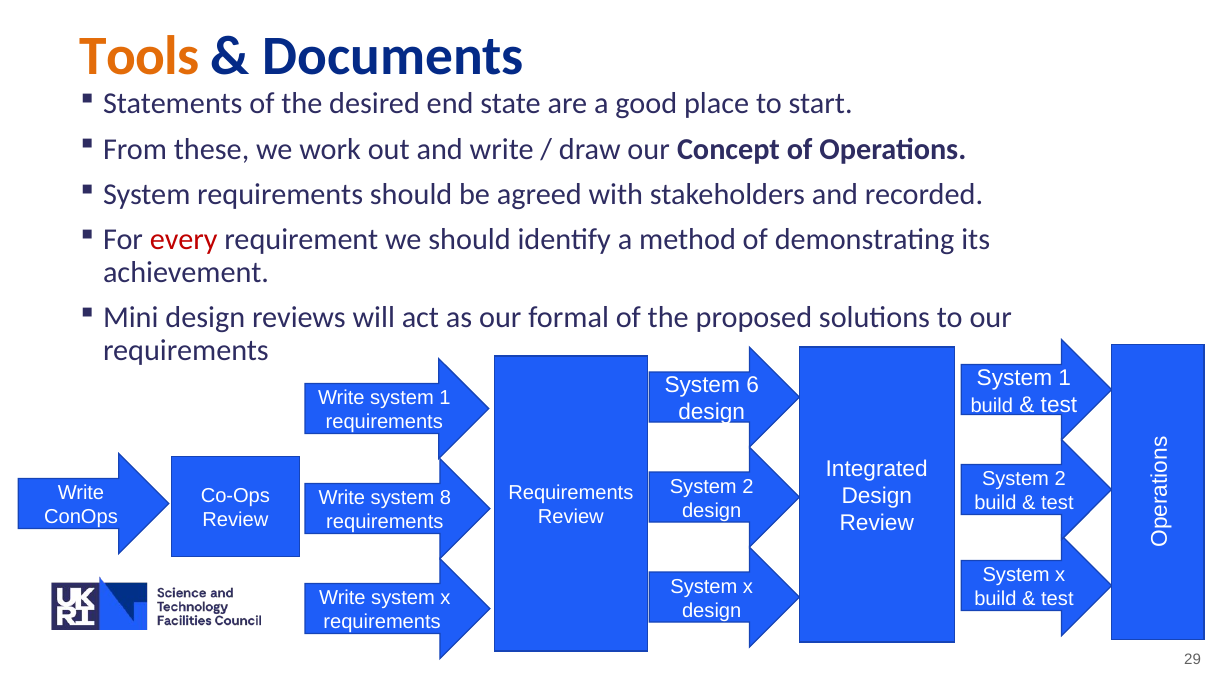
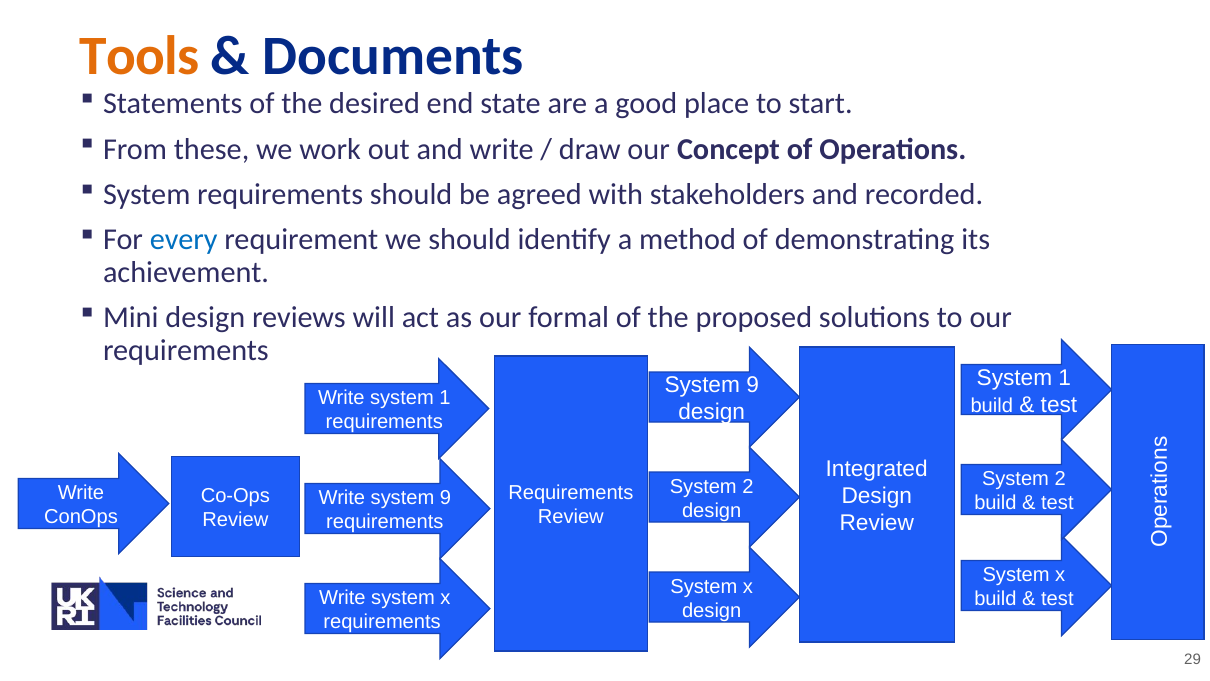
every colour: red -> blue
6 at (753, 385): 6 -> 9
Write system 8: 8 -> 9
